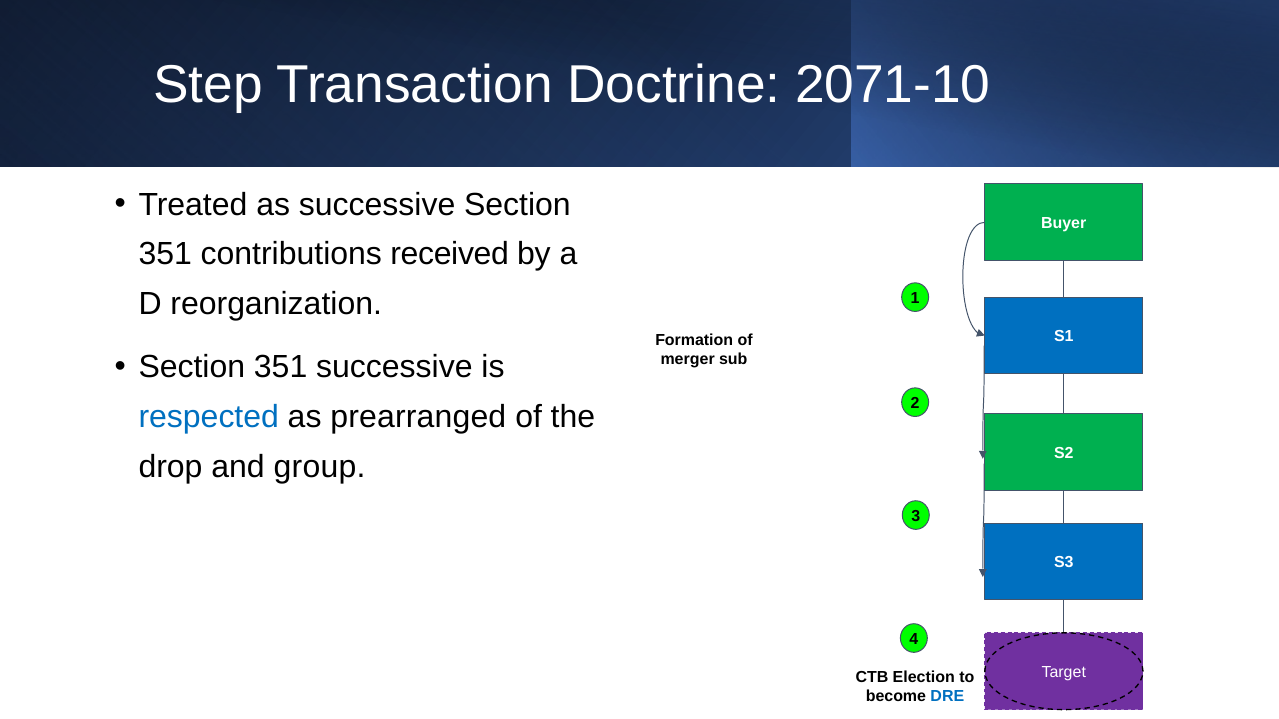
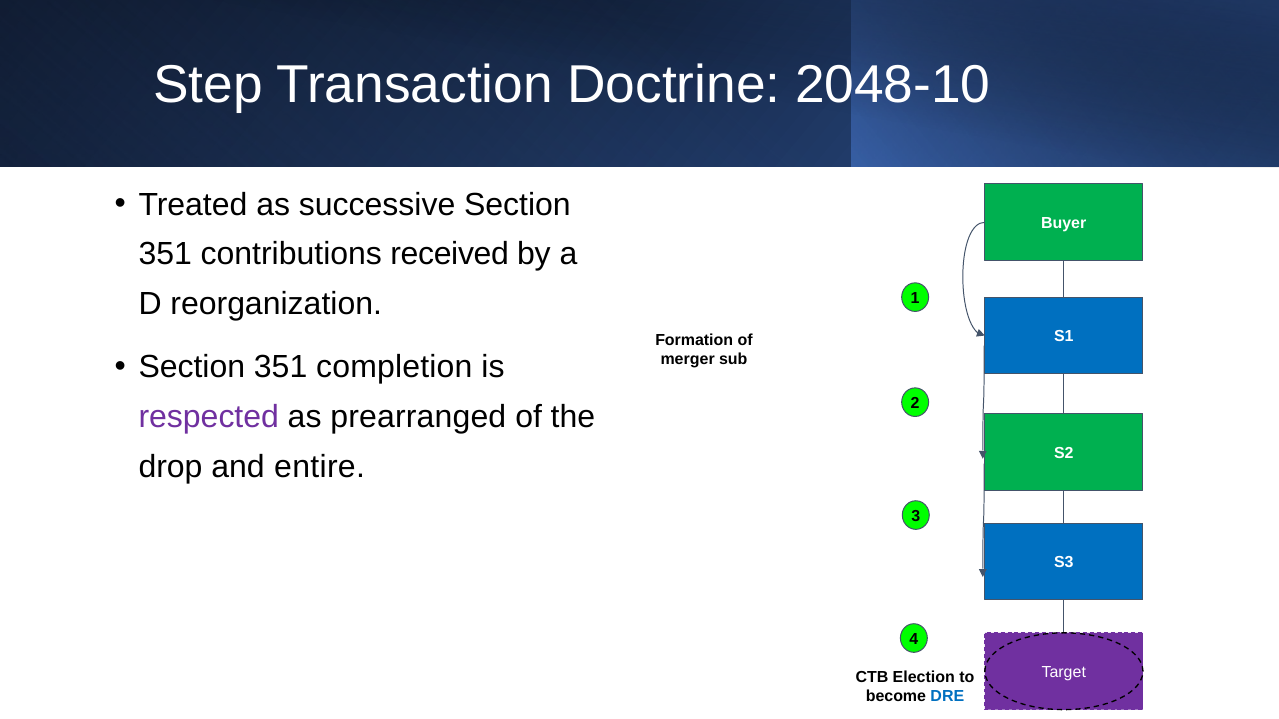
2071-10: 2071-10 -> 2048-10
351 successive: successive -> completion
respected colour: blue -> purple
group: group -> entire
